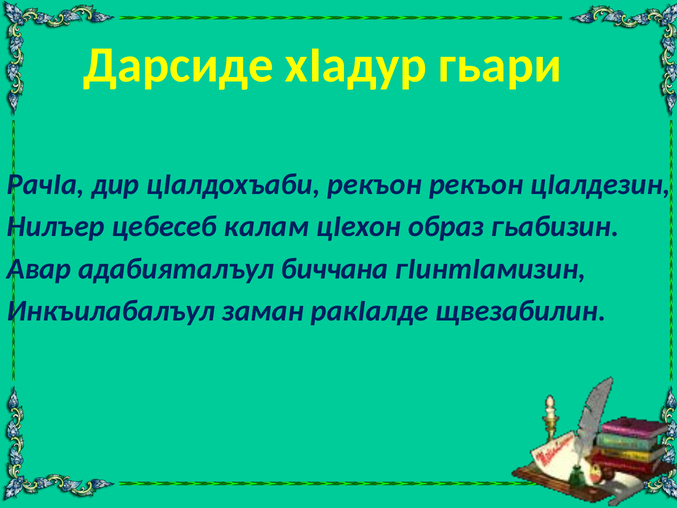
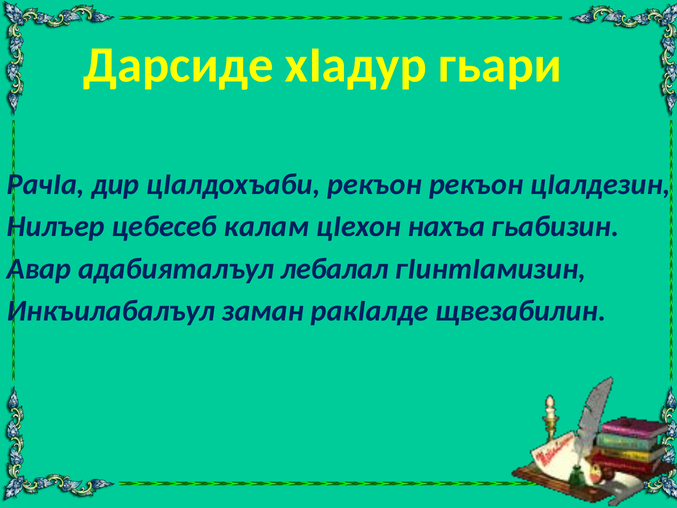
образ: образ -> нахъа
биччана: биччана -> лебалал
